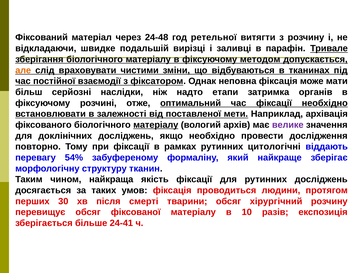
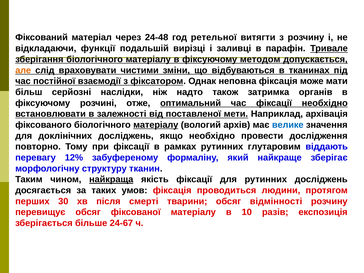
швидке: швидке -> функції
етапи: етапи -> також
велике colour: purple -> blue
цитологічні: цитологічні -> глутаровим
54%: 54% -> 12%
найкраща underline: none -> present
хірургічний: хірургічний -> відмінності
24-41: 24-41 -> 24-67
